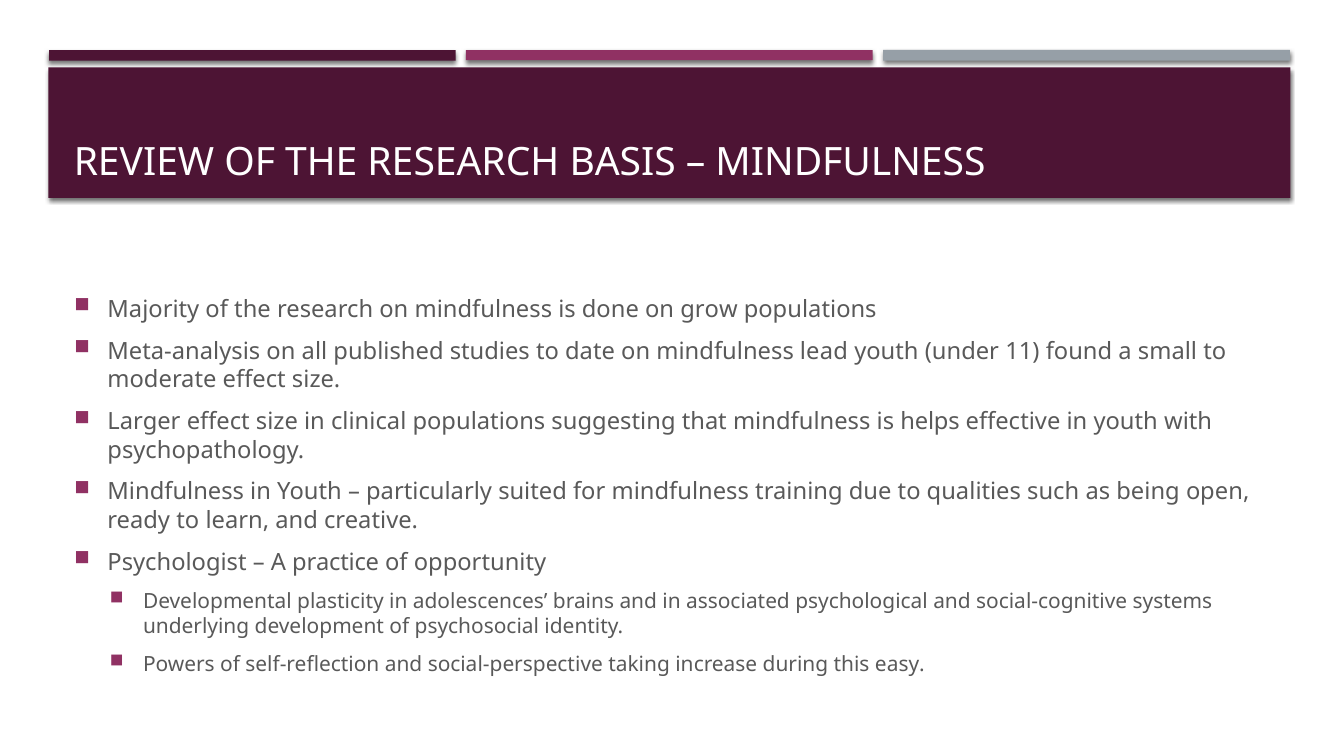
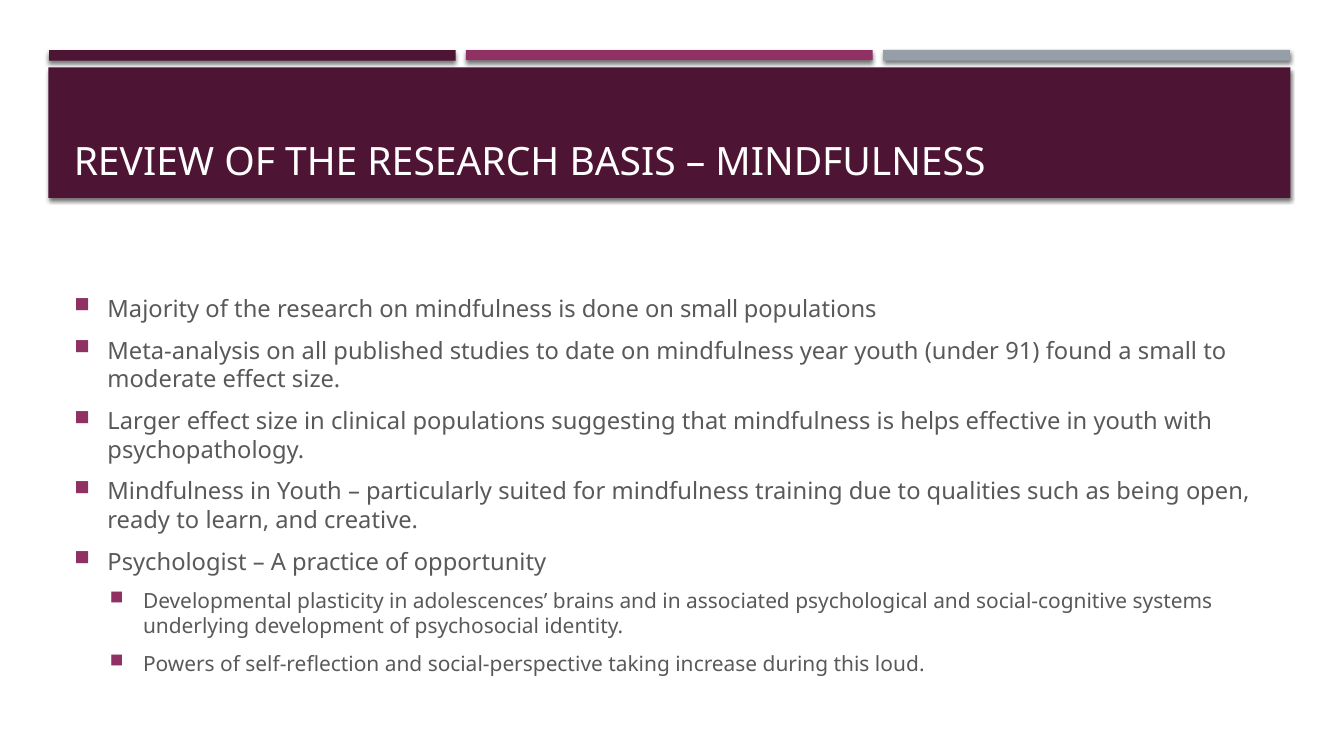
on grow: grow -> small
lead: lead -> year
11: 11 -> 91
easy: easy -> loud
